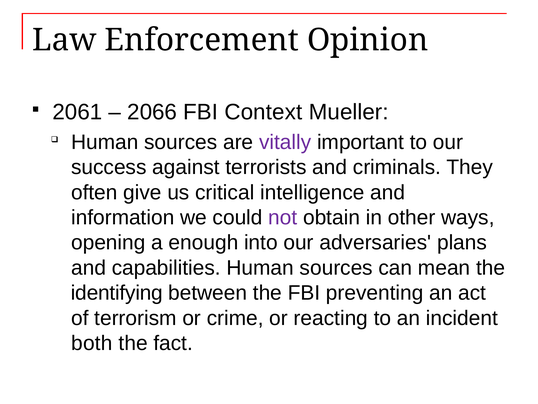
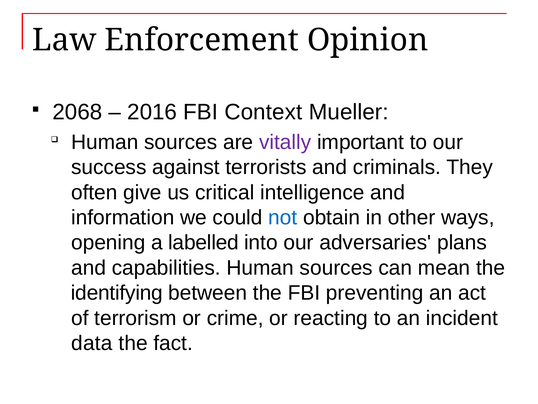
2061: 2061 -> 2068
2066: 2066 -> 2016
not colour: purple -> blue
enough: enough -> labelled
both: both -> data
